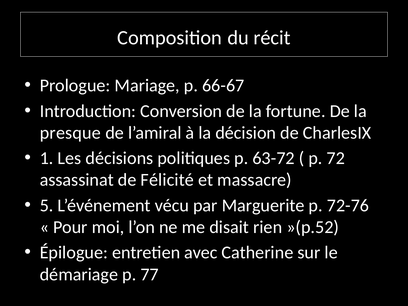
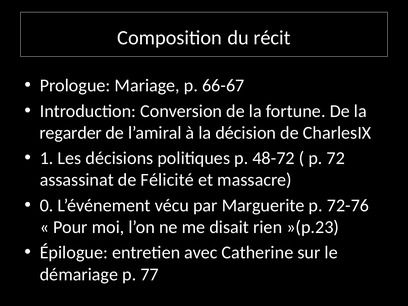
presque: presque -> regarder
63-72: 63-72 -> 48-72
5: 5 -> 0
»(p.52: »(p.52 -> »(p.23
